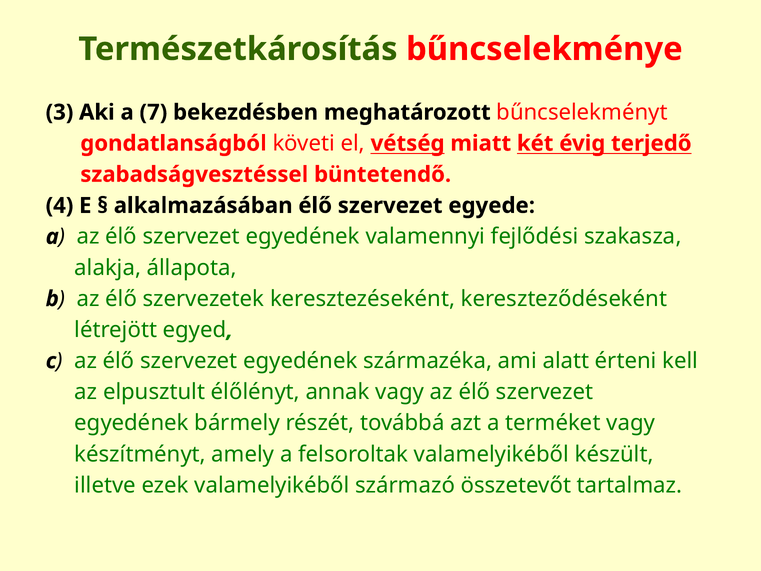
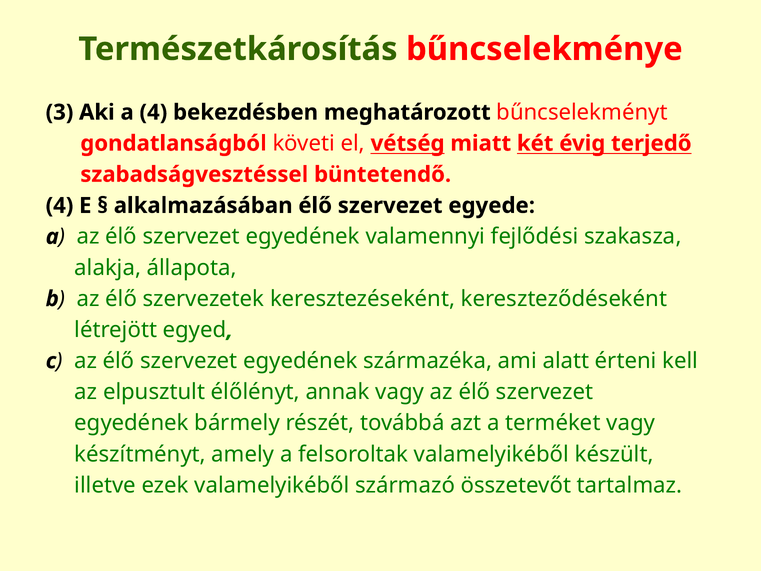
a 7: 7 -> 4
